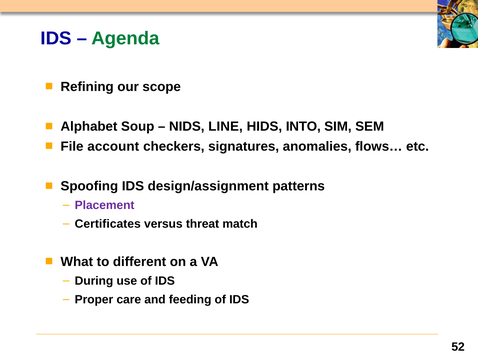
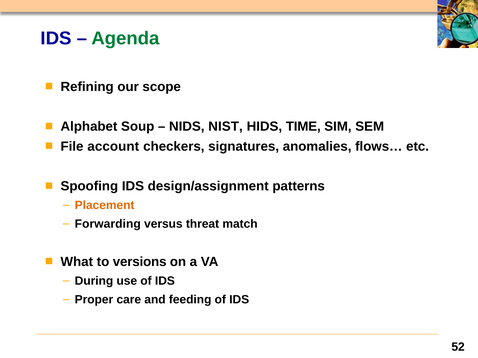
LINE: LINE -> NIST
INTO: INTO -> TIME
Placement colour: purple -> orange
Certificates: Certificates -> Forwarding
different: different -> versions
